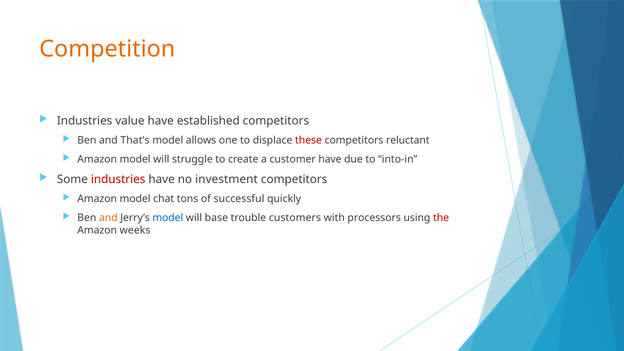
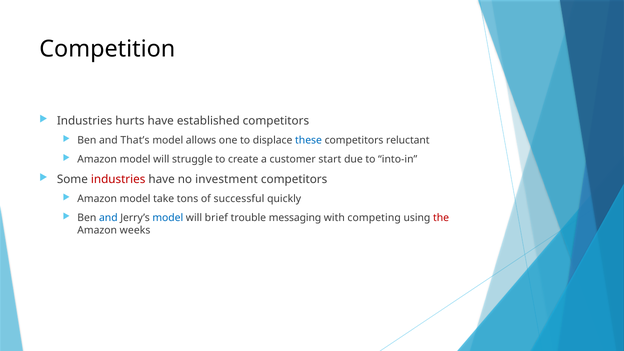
Competition colour: orange -> black
value: value -> hurts
these colour: red -> blue
customer have: have -> start
chat: chat -> take
and at (108, 218) colour: orange -> blue
base: base -> brief
customers: customers -> messaging
processors: processors -> competing
